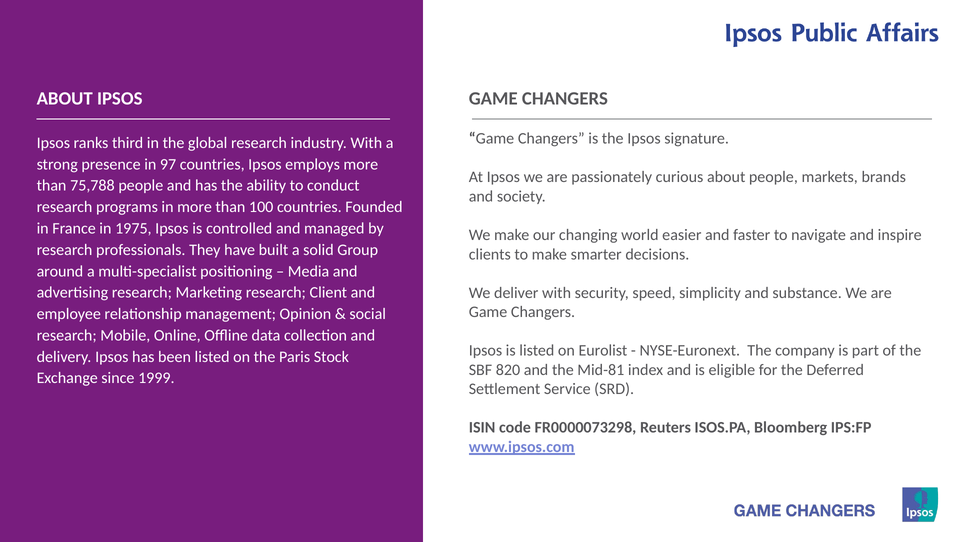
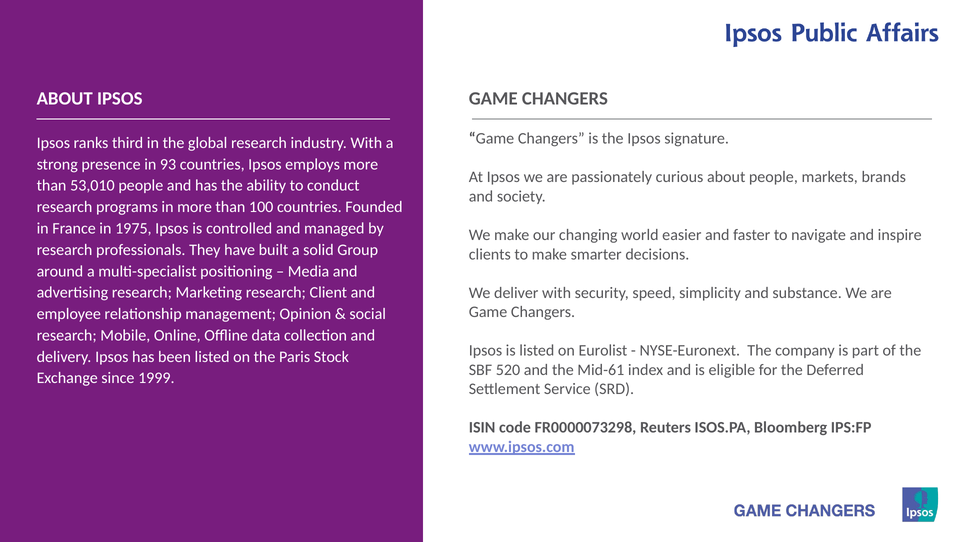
97: 97 -> 93
75,788: 75,788 -> 53,010
820: 820 -> 520
Mid-81: Mid-81 -> Mid-61
